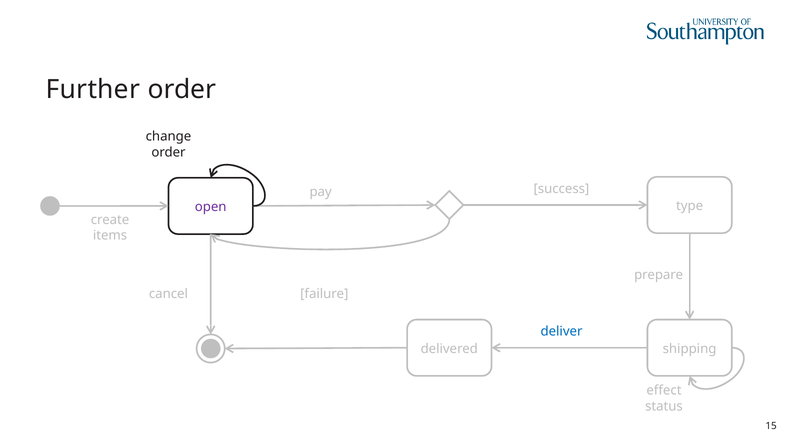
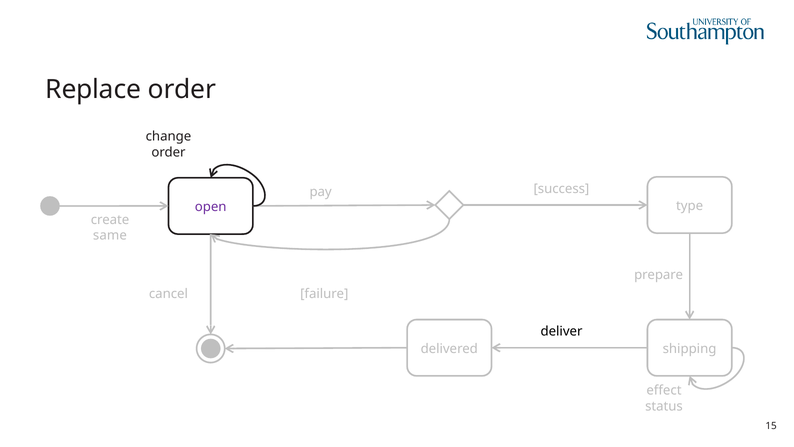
Further: Further -> Replace
items: items -> same
deliver colour: blue -> black
